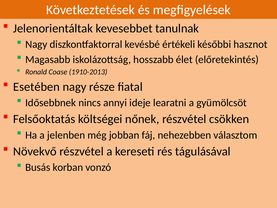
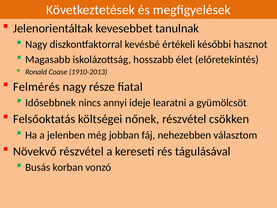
Esetében: Esetében -> Felmérés
